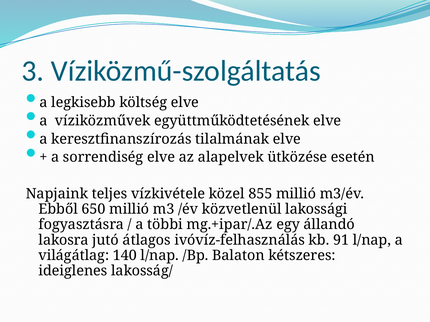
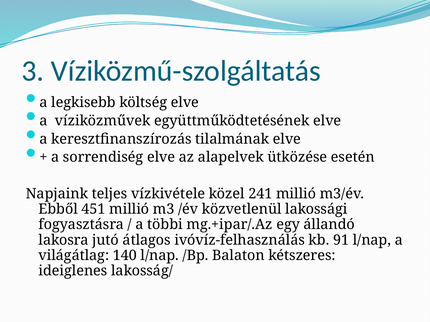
855: 855 -> 241
650: 650 -> 451
